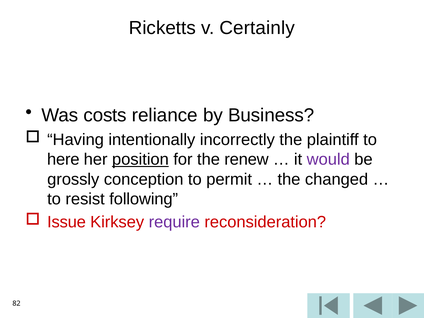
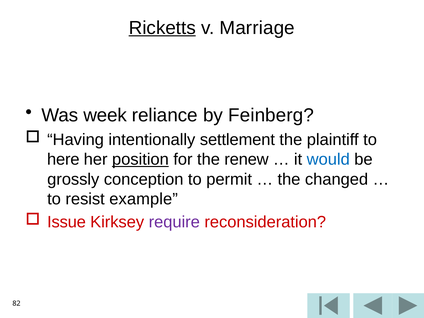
Ricketts underline: none -> present
Certainly: Certainly -> Marriage
costs: costs -> week
Business: Business -> Feinberg
incorrectly: incorrectly -> settlement
would colour: purple -> blue
following: following -> example
